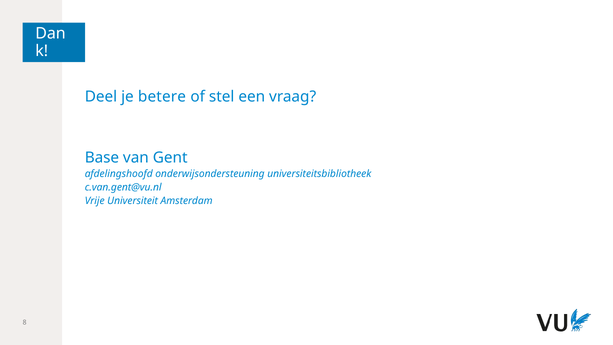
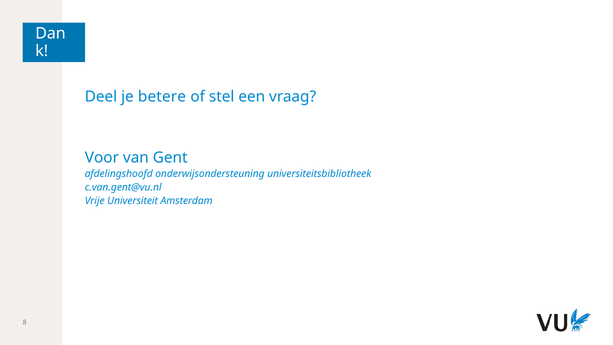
Base: Base -> Voor
